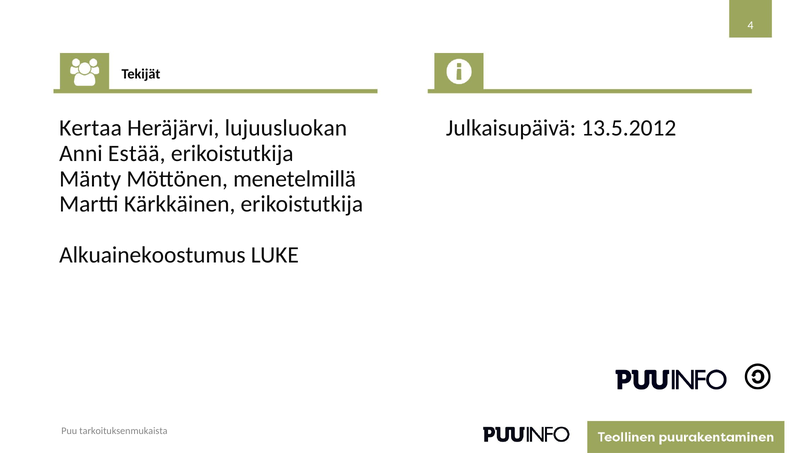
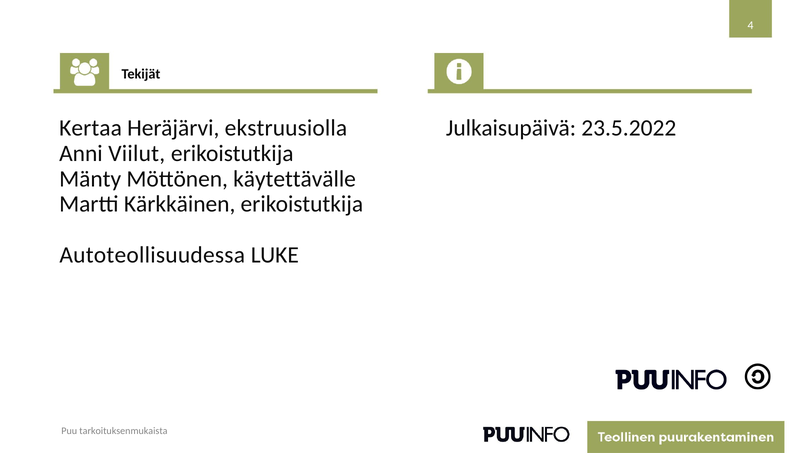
lujuusluokan: lujuusluokan -> ekstruusiolla
13.5.2012: 13.5.2012 -> 23.5.2022
Estää: Estää -> Viilut
menetelmillä: menetelmillä -> käytettävälle
Alkuainekoostumus: Alkuainekoostumus -> Autoteollisuudessa
